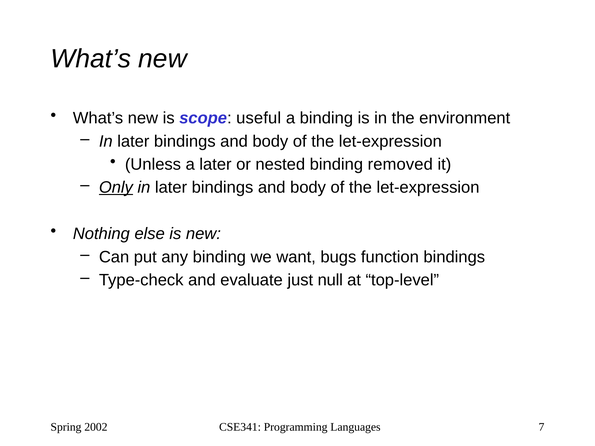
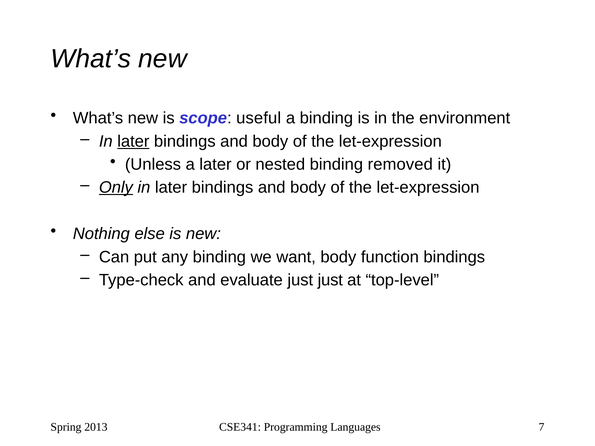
later at (133, 141) underline: none -> present
want bugs: bugs -> body
just null: null -> just
2002: 2002 -> 2013
